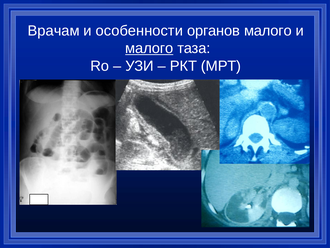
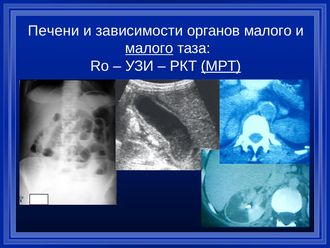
Врачам: Врачам -> Печени
особенности: особенности -> зависимости
МРТ underline: none -> present
